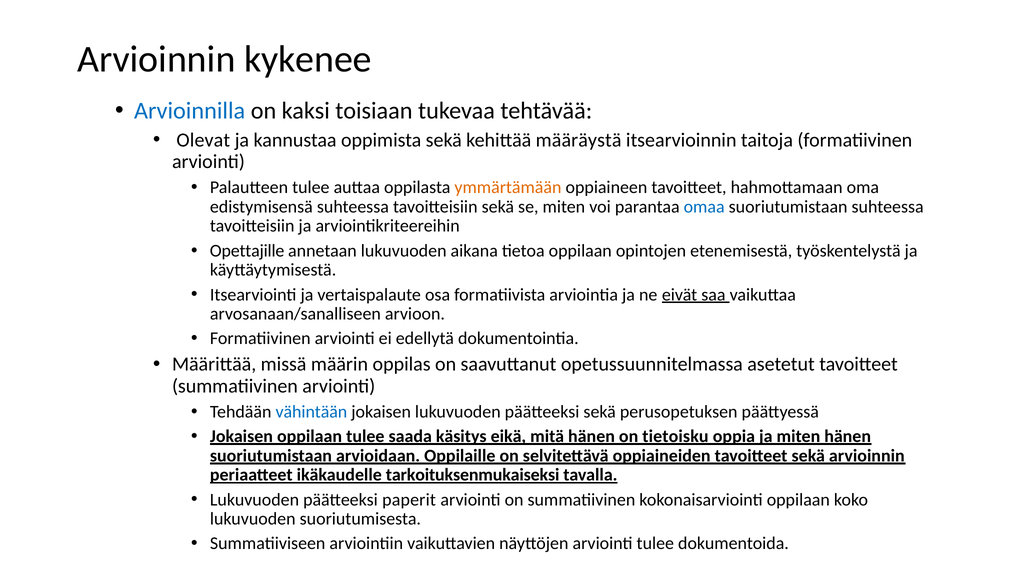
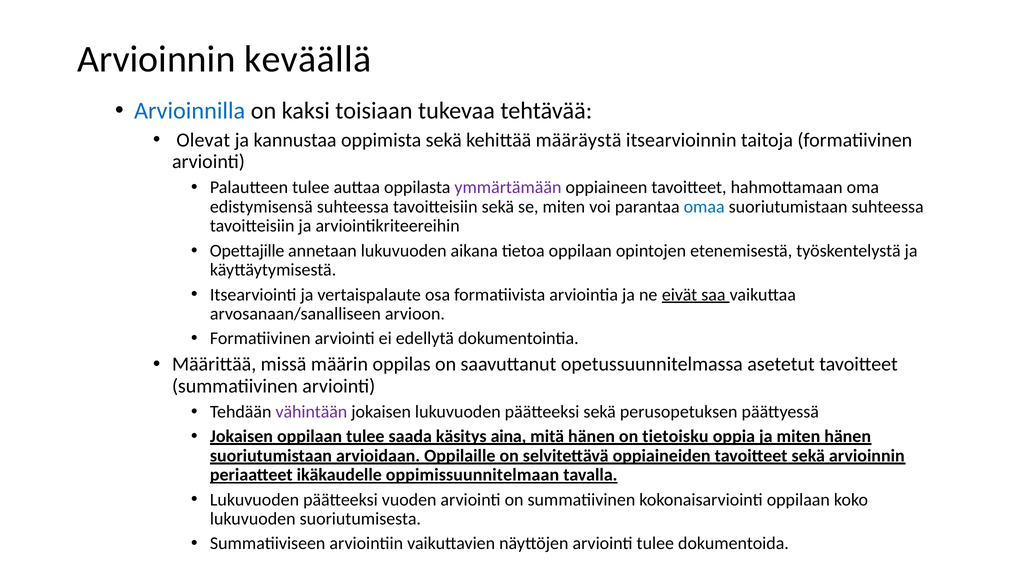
kykenee: kykenee -> keväällä
ymmärtämään colour: orange -> purple
vähintään colour: blue -> purple
eikä: eikä -> aina
tarkoituksenmukaiseksi: tarkoituksenmukaiseksi -> oppimissuunnitelmaan
paperit: paperit -> vuoden
